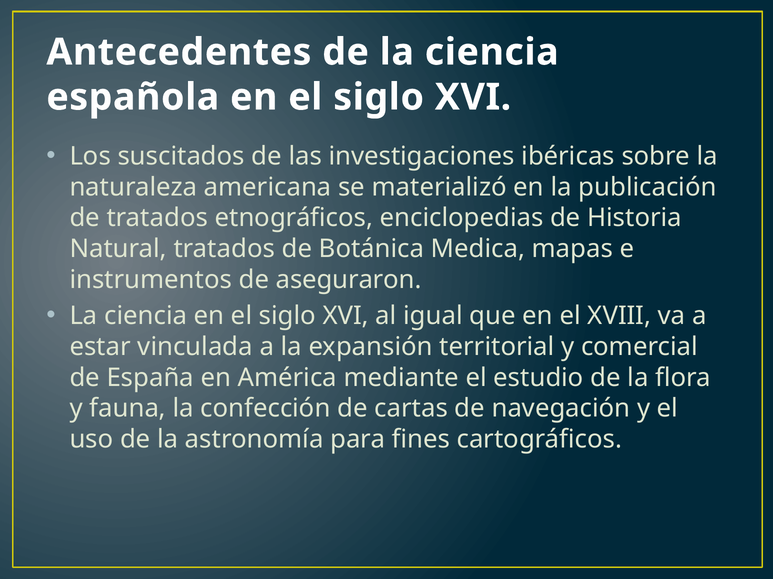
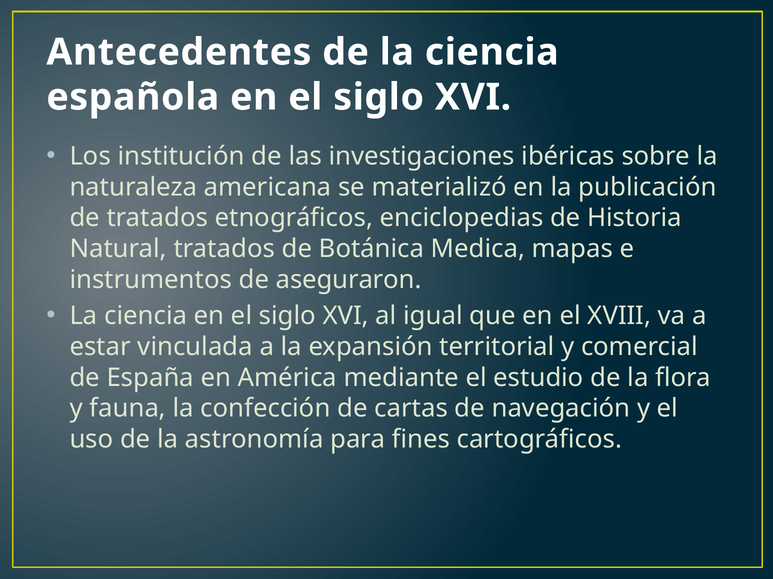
suscitados: suscitados -> institución
